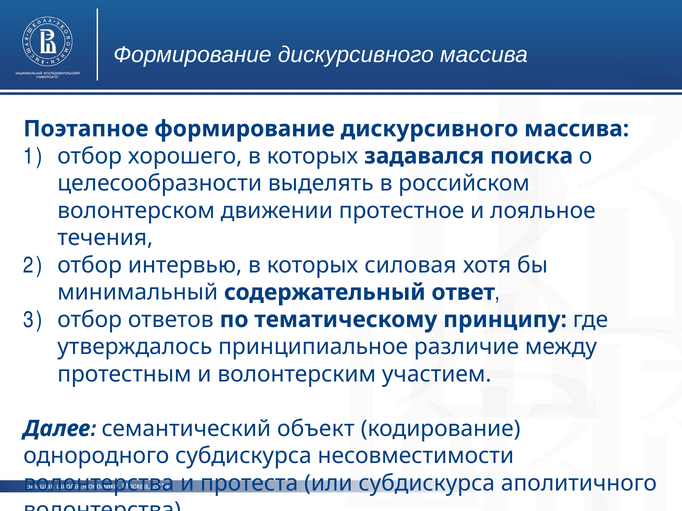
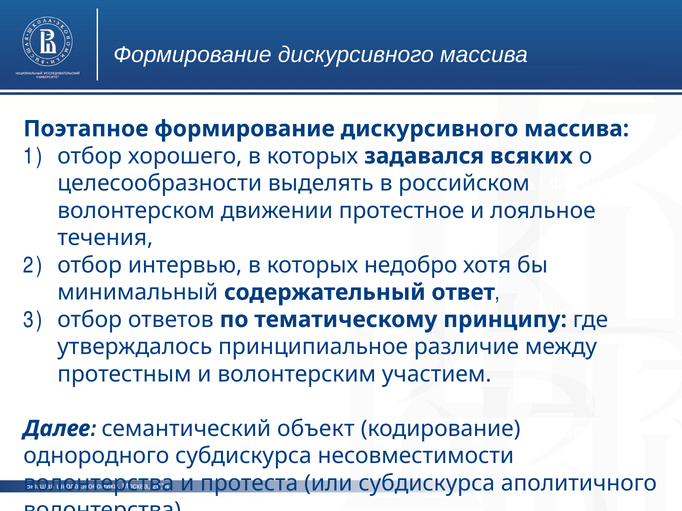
поиска: поиска -> всяких
силовая: силовая -> недобро
